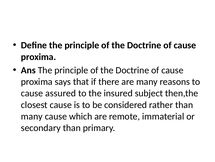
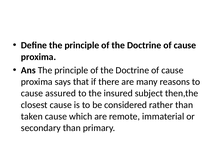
many at (32, 116): many -> taken
